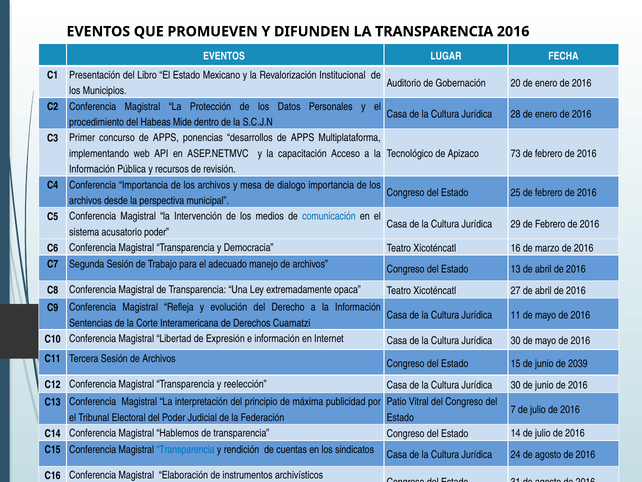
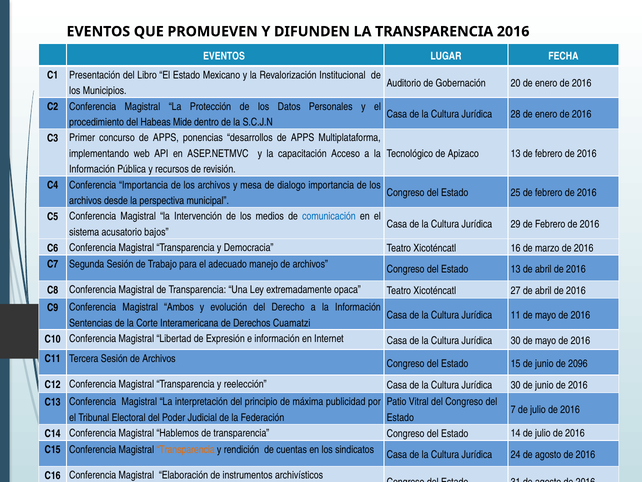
Apizaco 73: 73 -> 13
acusatorio poder: poder -> bajos
Refleja: Refleja -> Ambos
2039: 2039 -> 2096
Transparencia at (186, 449) colour: blue -> orange
